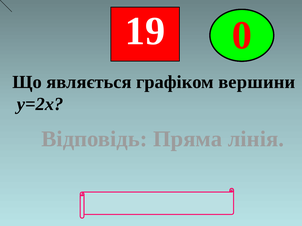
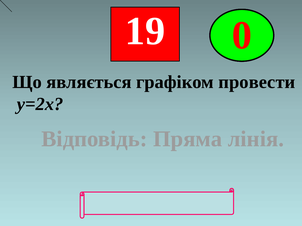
вершини: вершини -> провести
